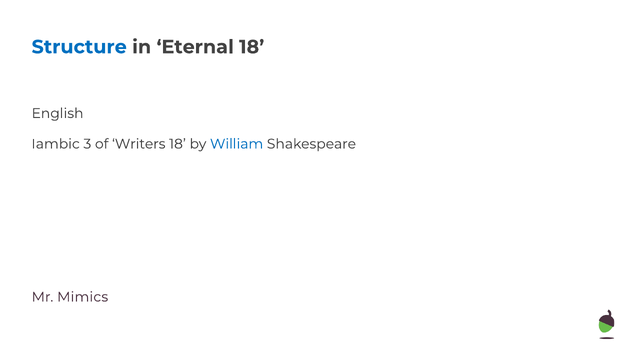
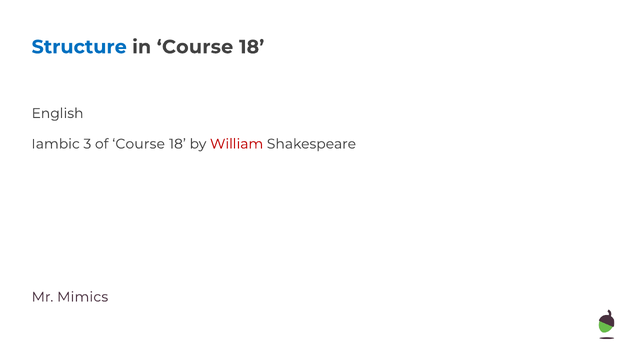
in Eternal: Eternal -> Course
of Writers: Writers -> Course
William colour: blue -> red
